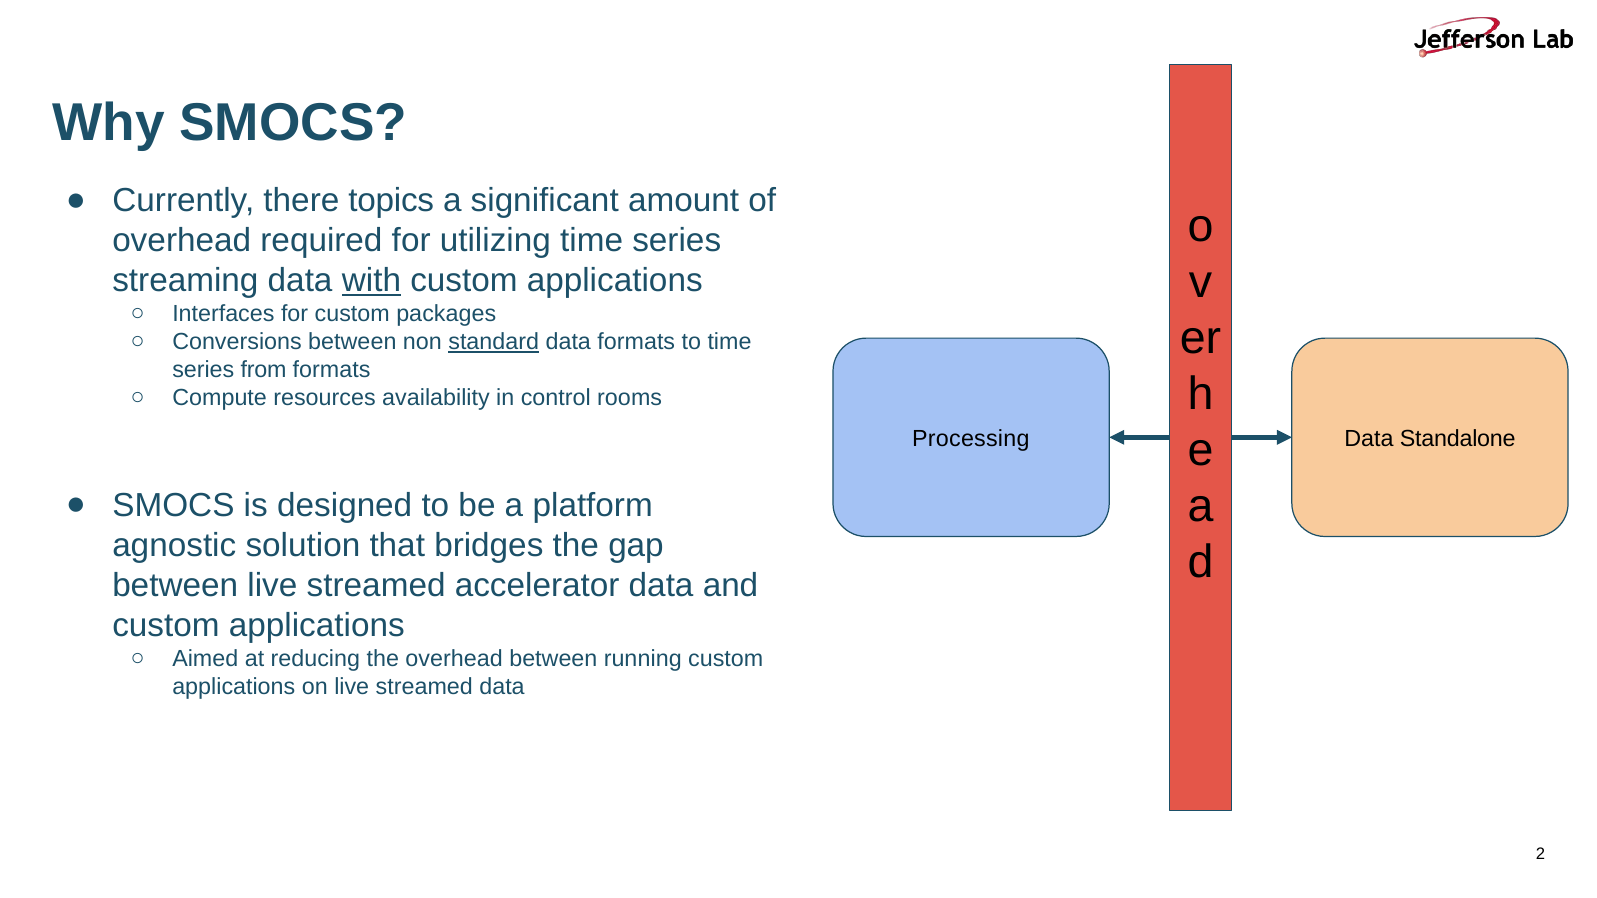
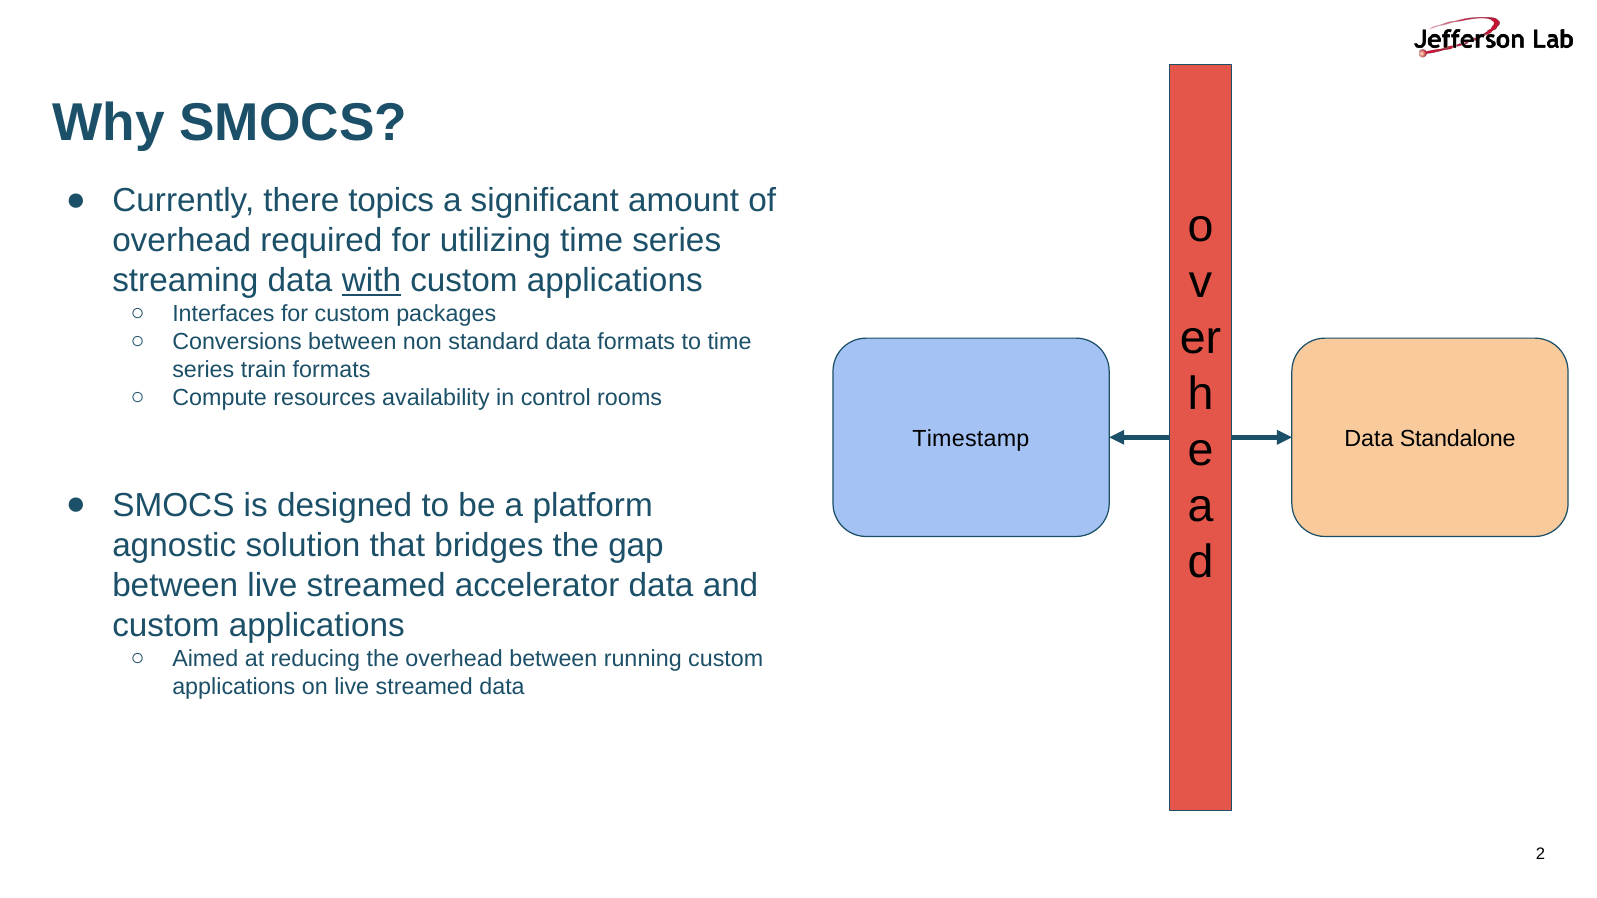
standard underline: present -> none
from: from -> train
Processing: Processing -> Timestamp
